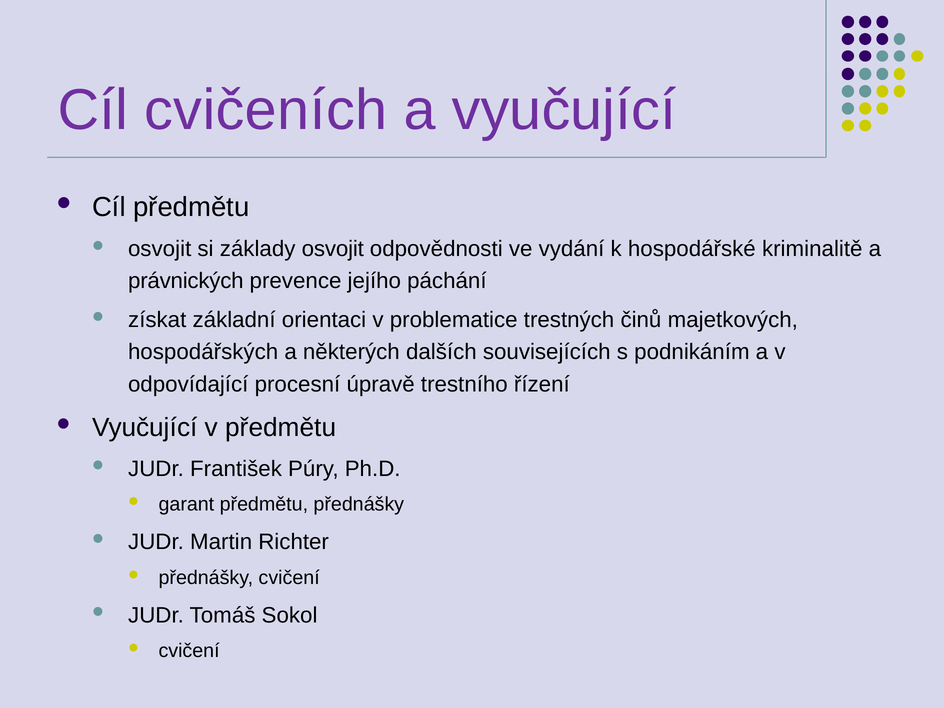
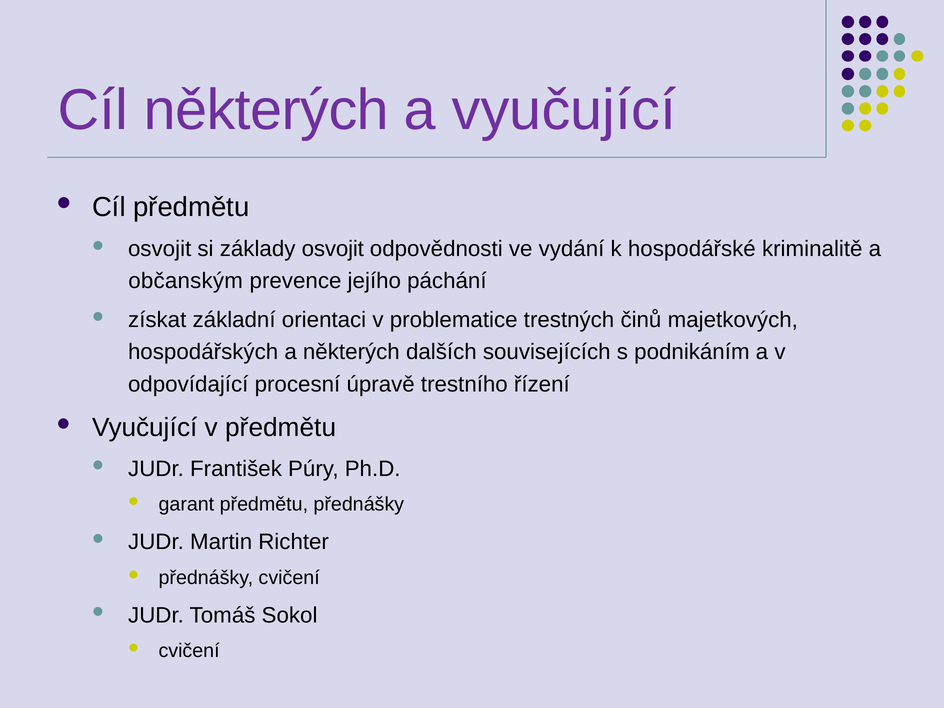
Cíl cvičeních: cvičeních -> některých
právnických: právnických -> občanským
